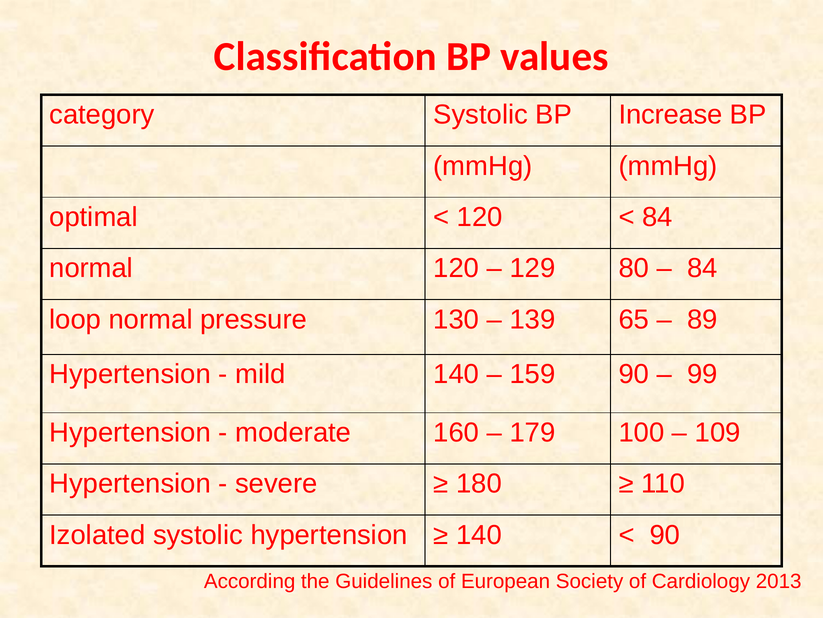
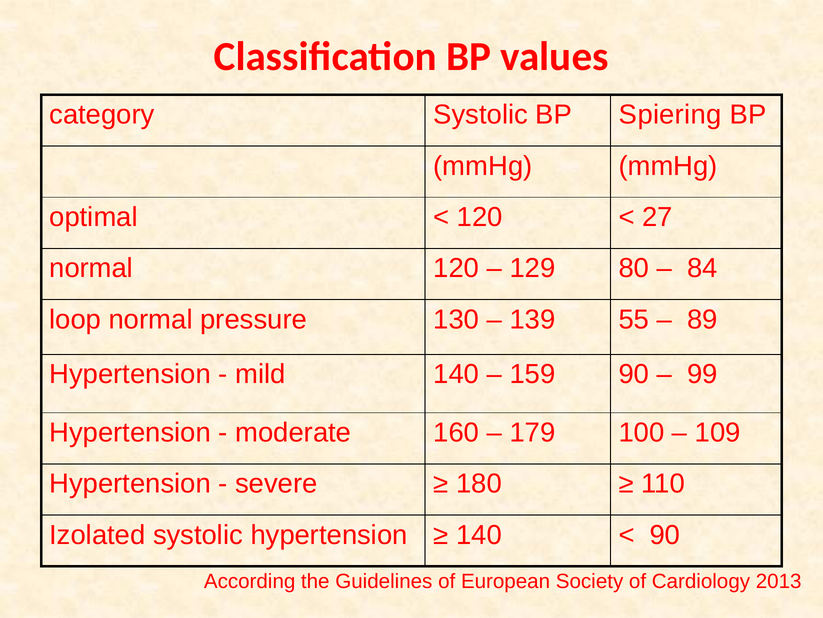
Increase: Increase -> Spiering
84 at (657, 217): 84 -> 27
65: 65 -> 55
